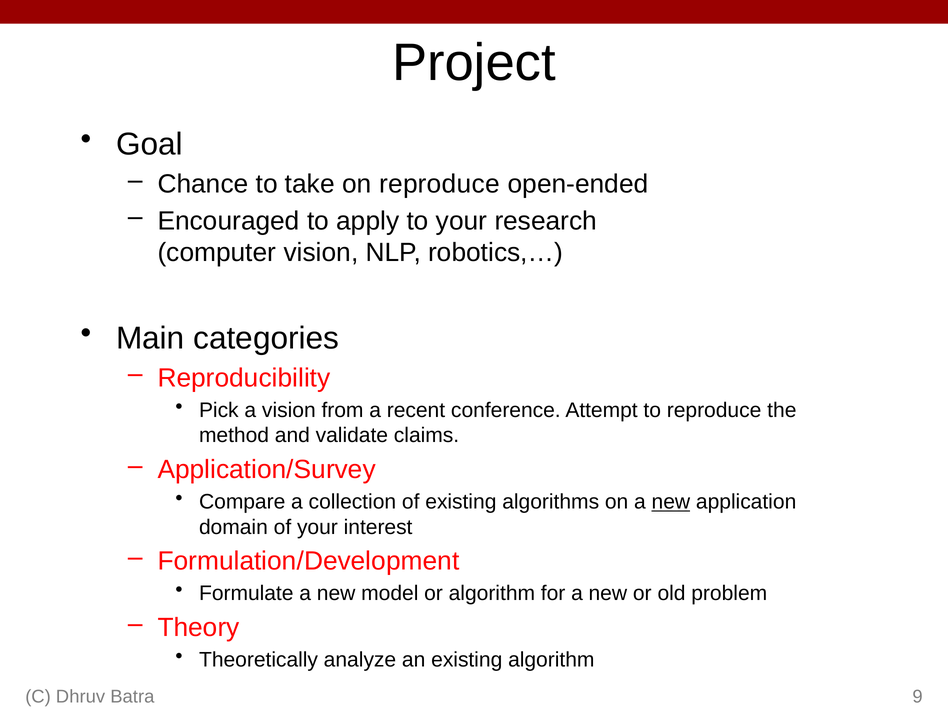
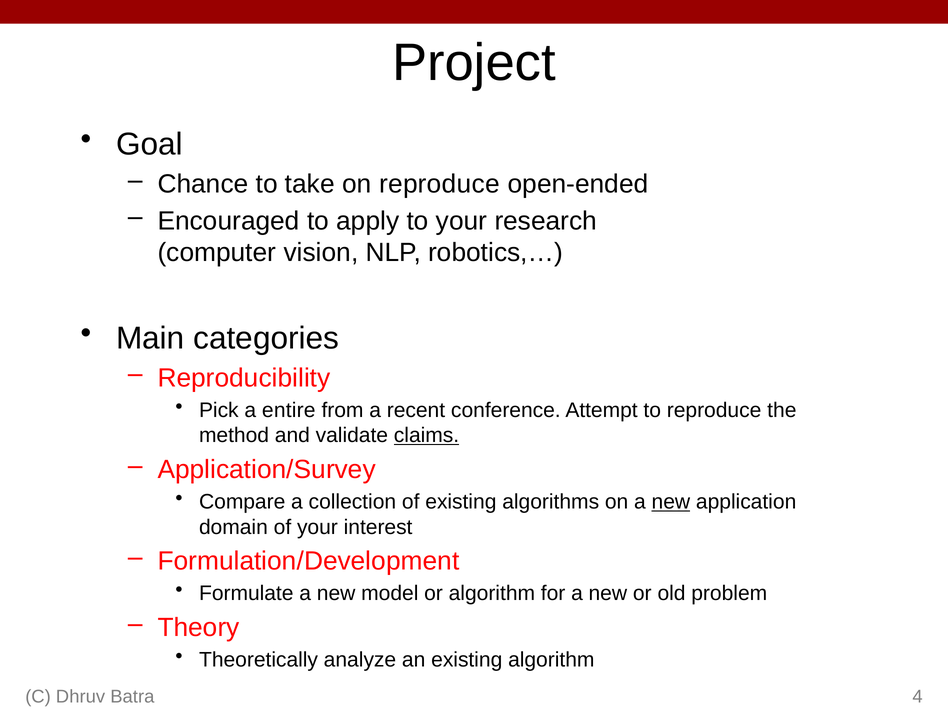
a vision: vision -> entire
claims underline: none -> present
9: 9 -> 4
